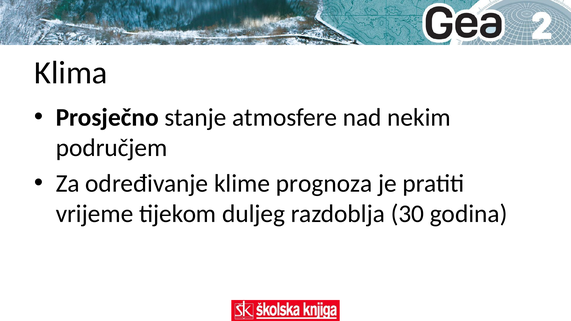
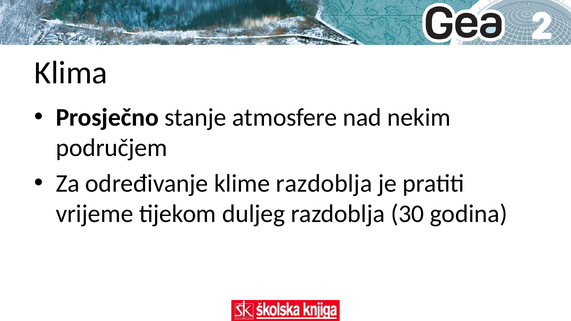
klime prognoza: prognoza -> razdoblja
